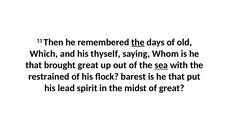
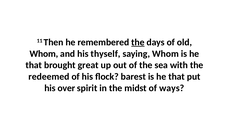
Which at (44, 54): Which -> Whom
sea underline: present -> none
restrained: restrained -> redeemed
lead: lead -> over
of great: great -> ways
